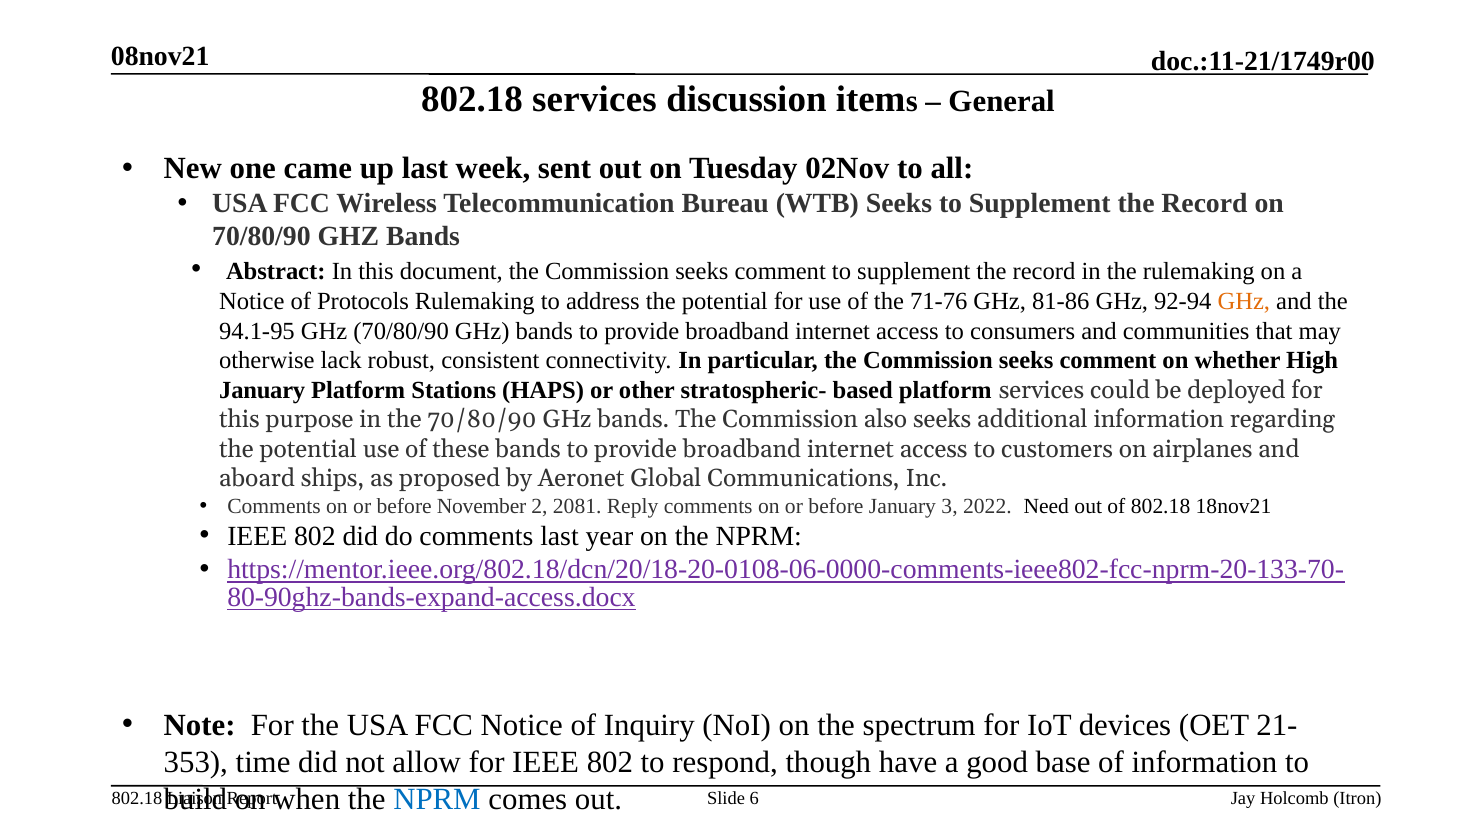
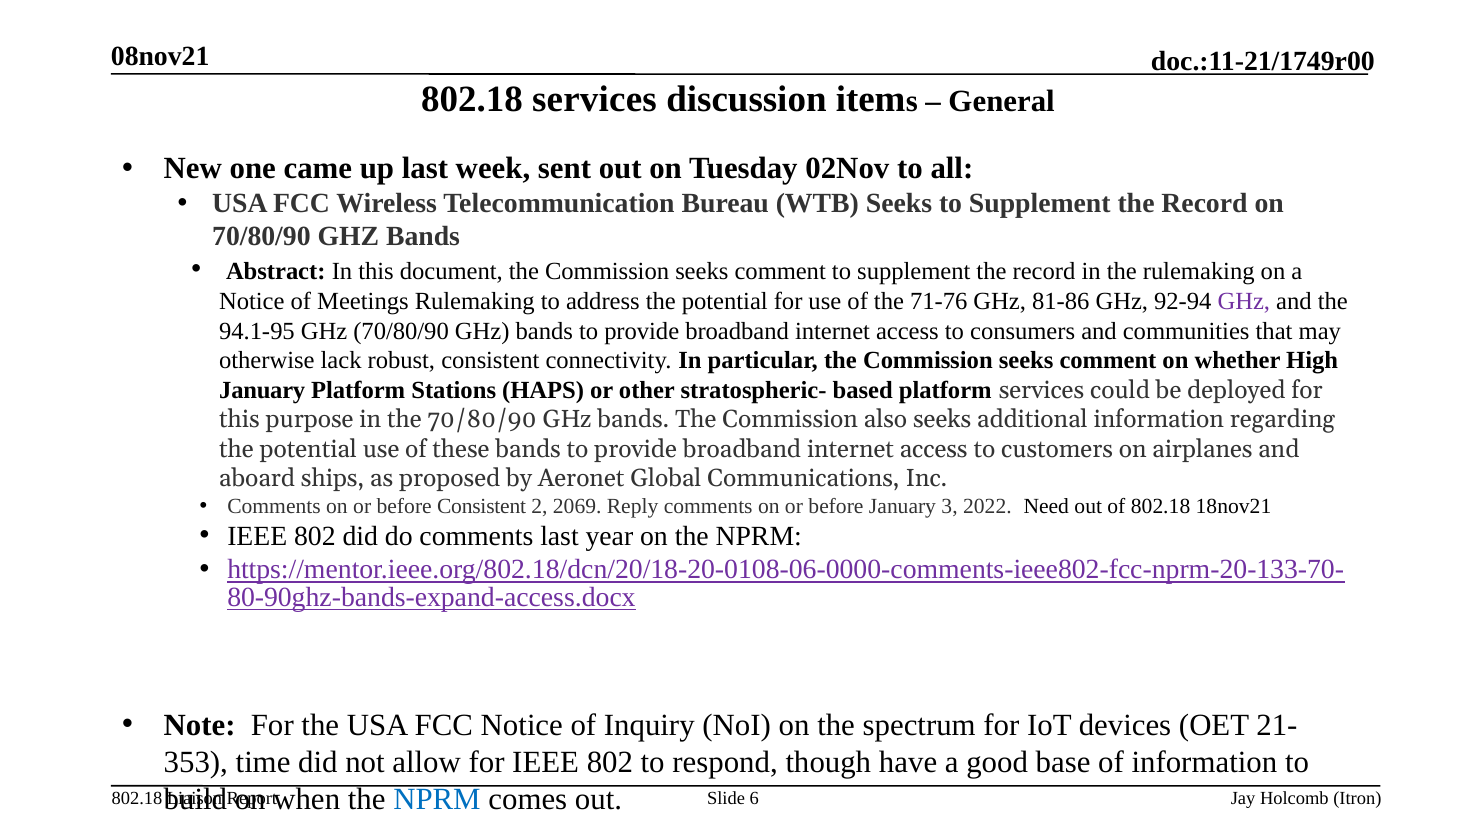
Protocols: Protocols -> Meetings
GHz at (1244, 301) colour: orange -> purple
before November: November -> Consistent
2081: 2081 -> 2069
